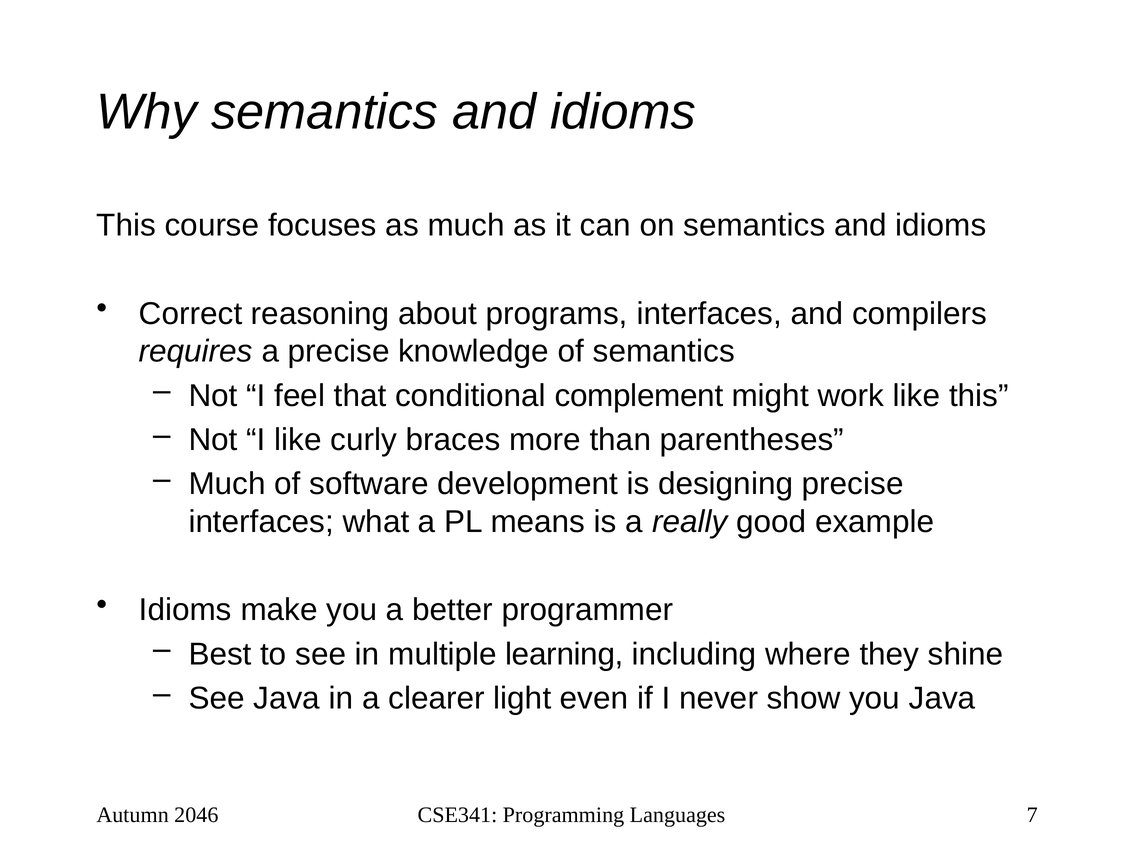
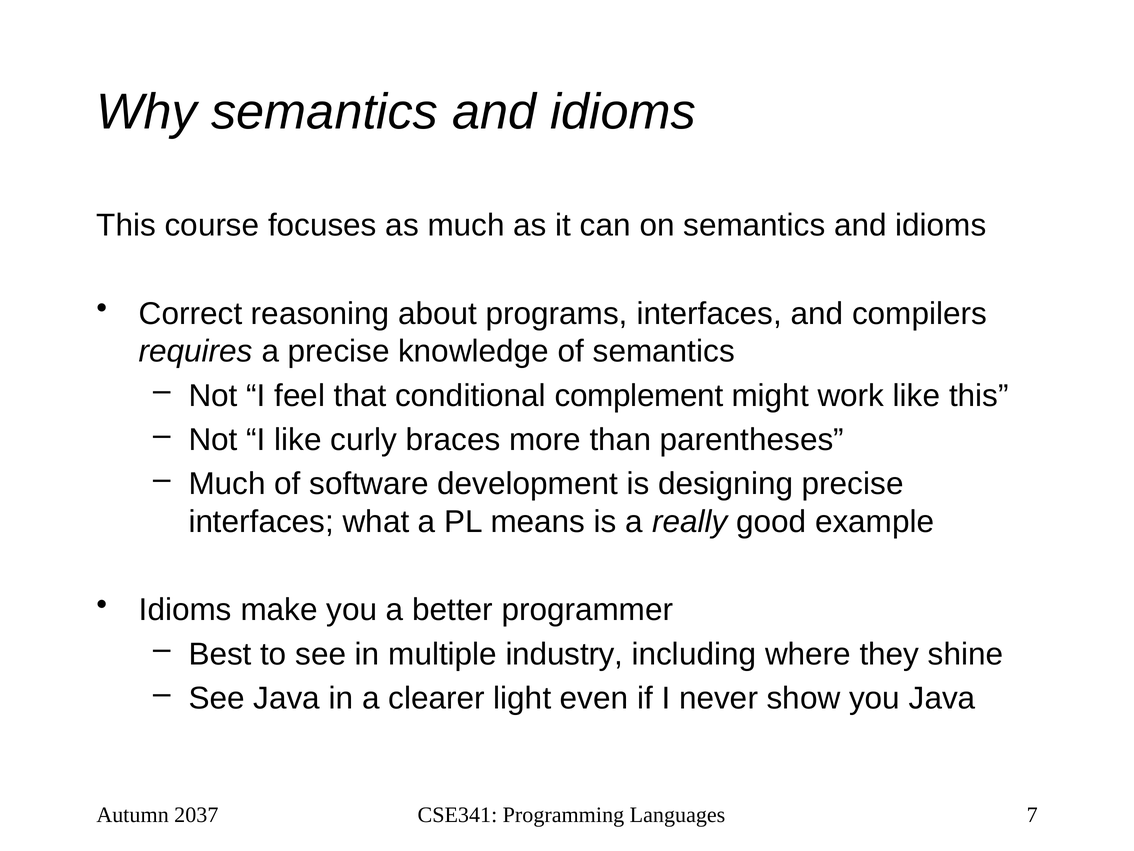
learning: learning -> industry
2046: 2046 -> 2037
